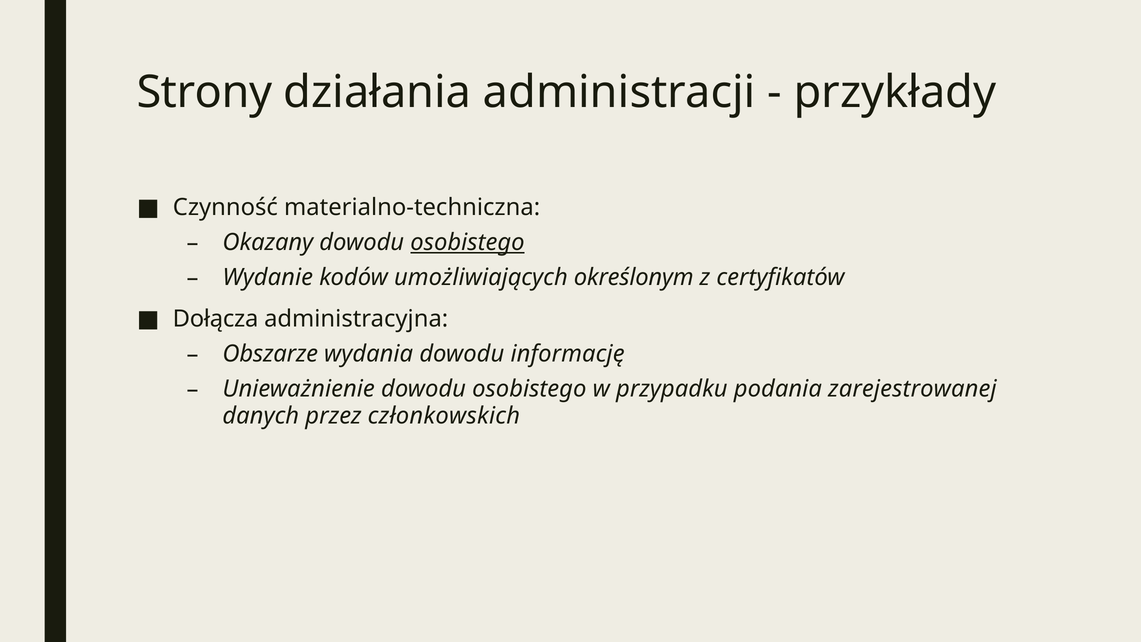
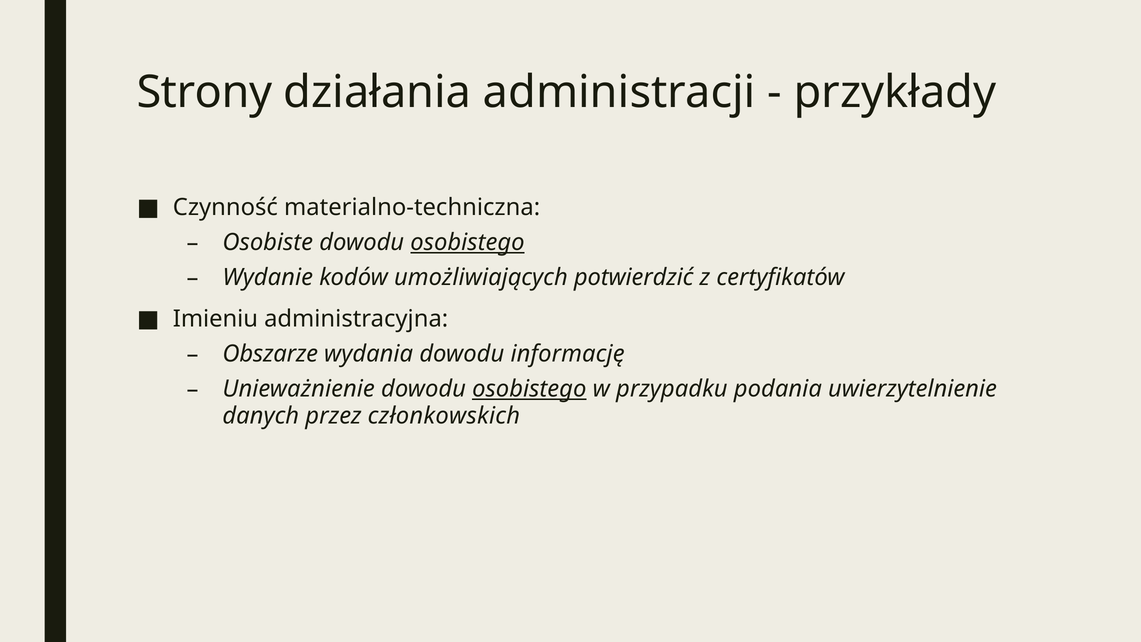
Okazany: Okazany -> Osobiste
określonym: określonym -> potwierdzić
Dołącza: Dołącza -> Imieniu
osobistego at (529, 389) underline: none -> present
zarejestrowanej: zarejestrowanej -> uwierzytelnienie
